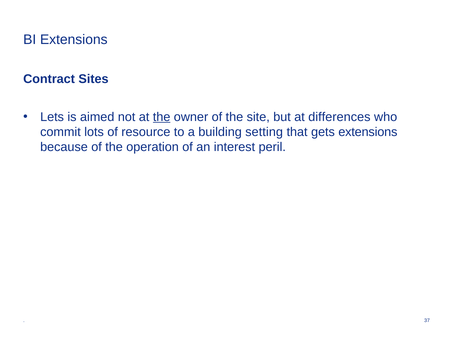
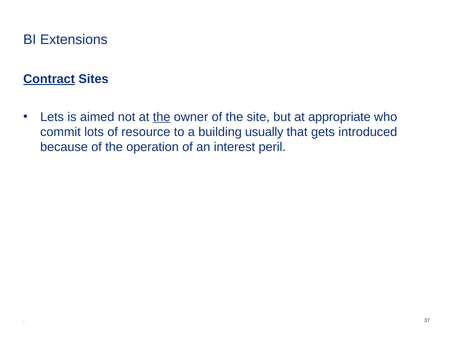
Contract underline: none -> present
differences: differences -> appropriate
setting: setting -> usually
gets extensions: extensions -> introduced
